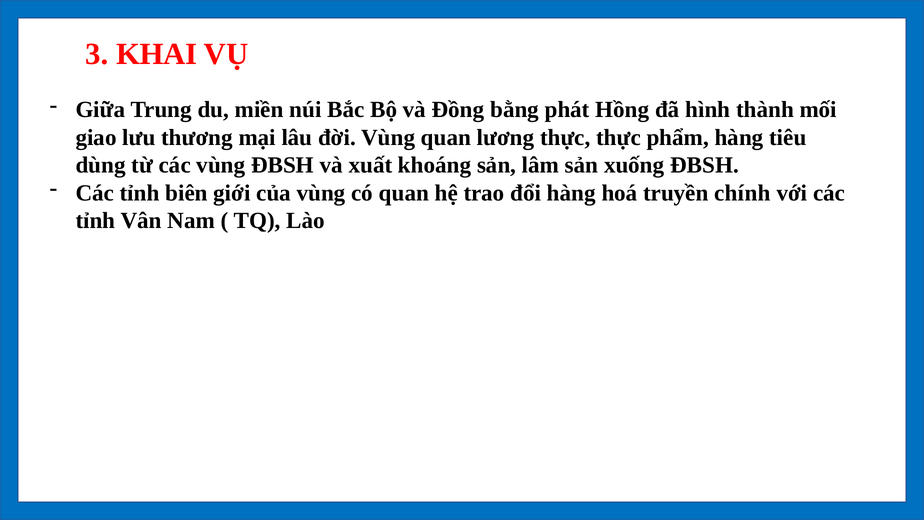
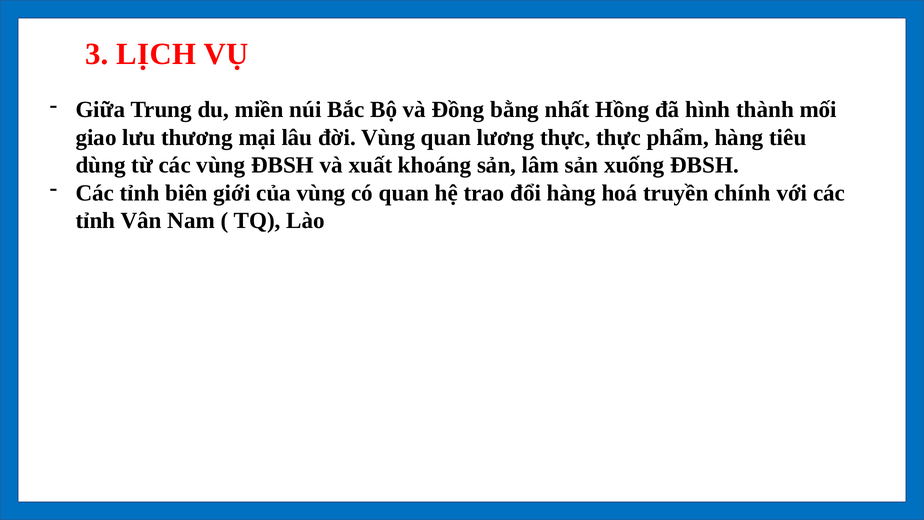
KHAI: KHAI -> LỊCH
phát: phát -> nhất
